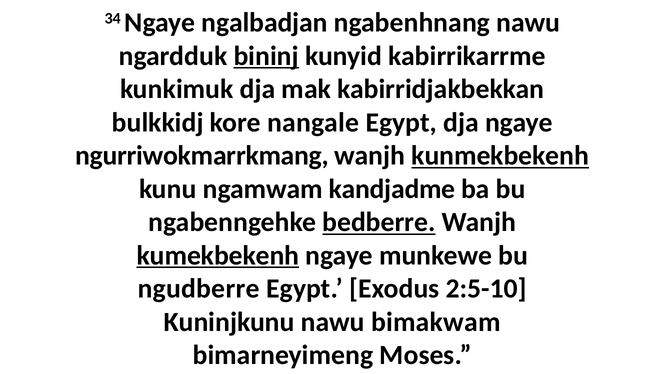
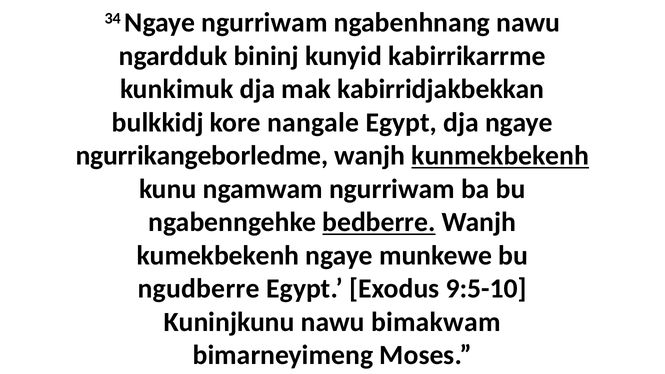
Ngaye ngalbadjan: ngalbadjan -> ngurriwam
bininj underline: present -> none
ngurriwokmarrkmang: ngurriwokmarrkmang -> ngurrikangeborledme
ngamwam kandjadme: kandjadme -> ngurriwam
kumekbekenh underline: present -> none
2:5-10: 2:5-10 -> 9:5-10
